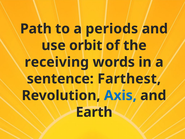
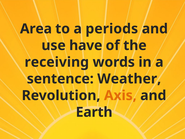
Path: Path -> Area
orbit: orbit -> have
Farthest: Farthest -> Weather
Axis colour: blue -> orange
